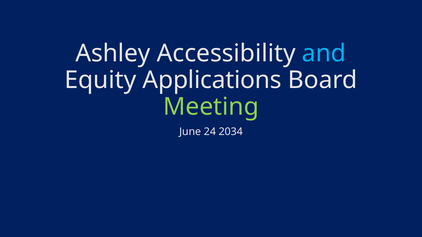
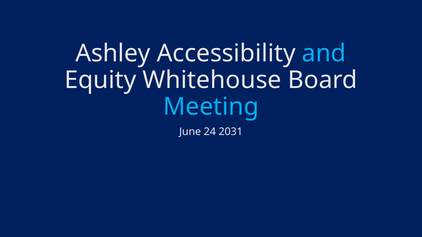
Applications: Applications -> Whitehouse
Meeting colour: light green -> light blue
2034: 2034 -> 2031
